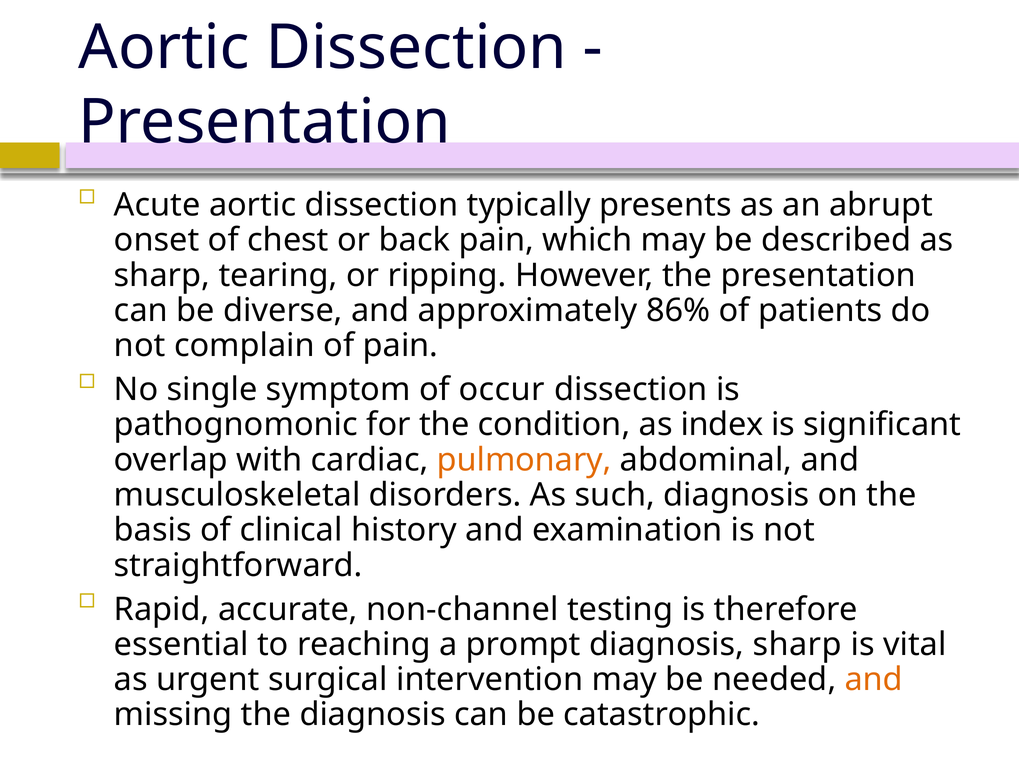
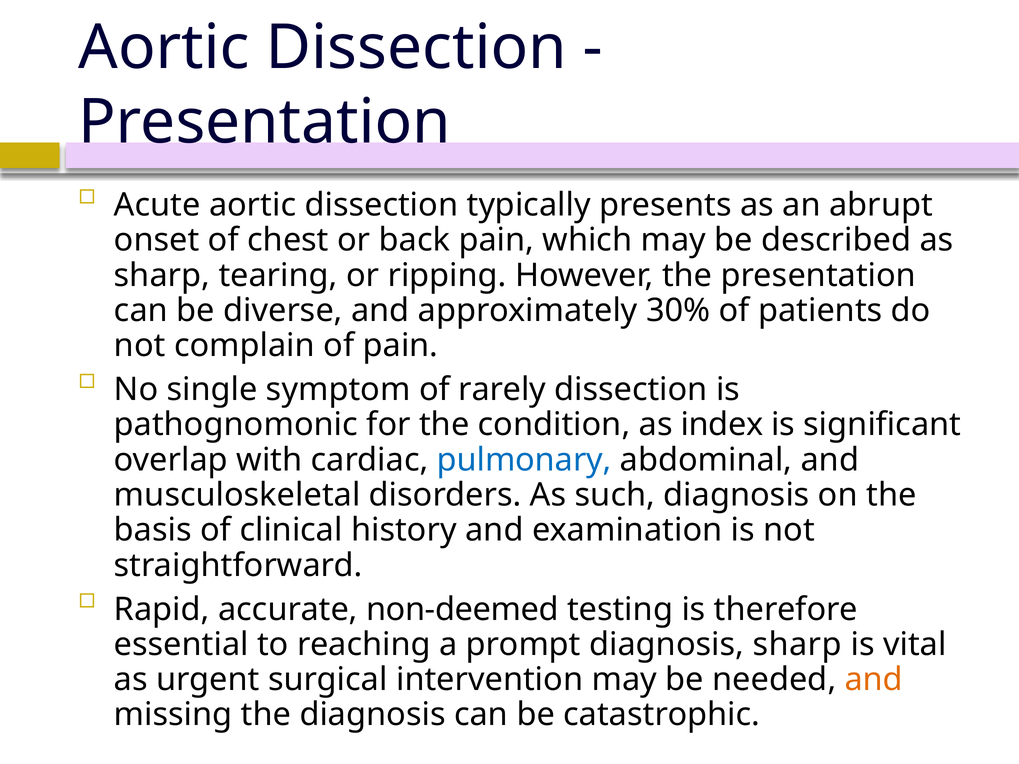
86%: 86% -> 30%
occur: occur -> rarely
pulmonary colour: orange -> blue
non-channel: non-channel -> non-deemed
